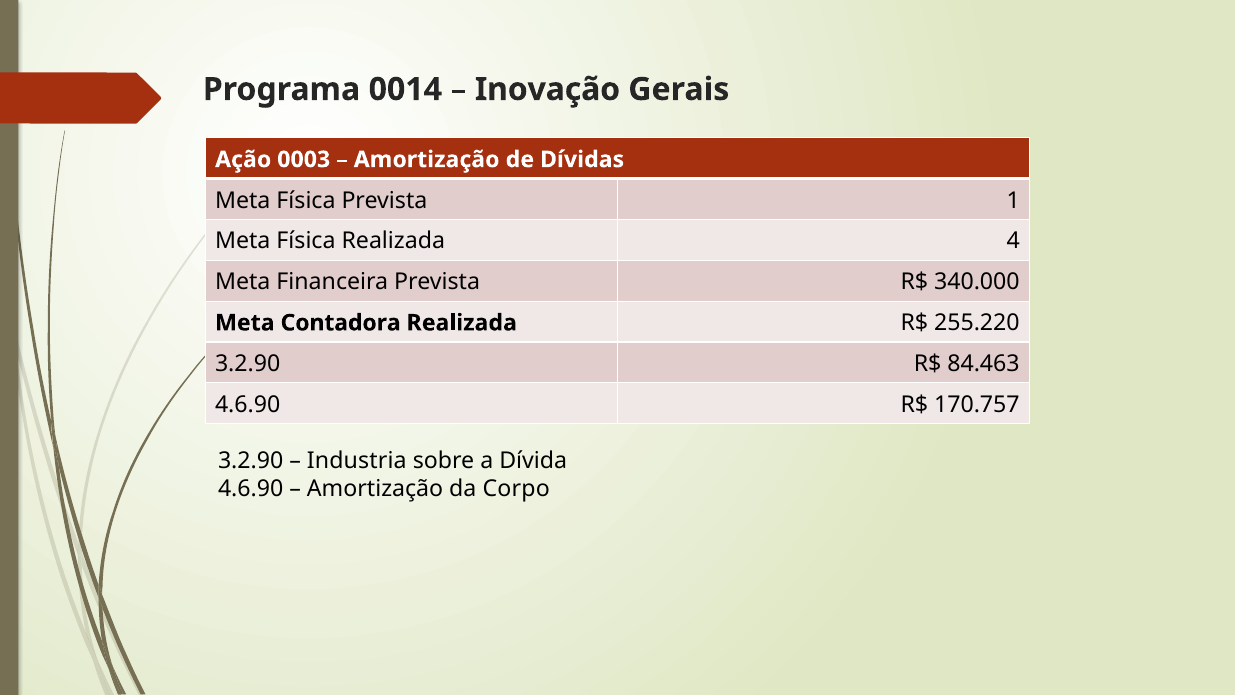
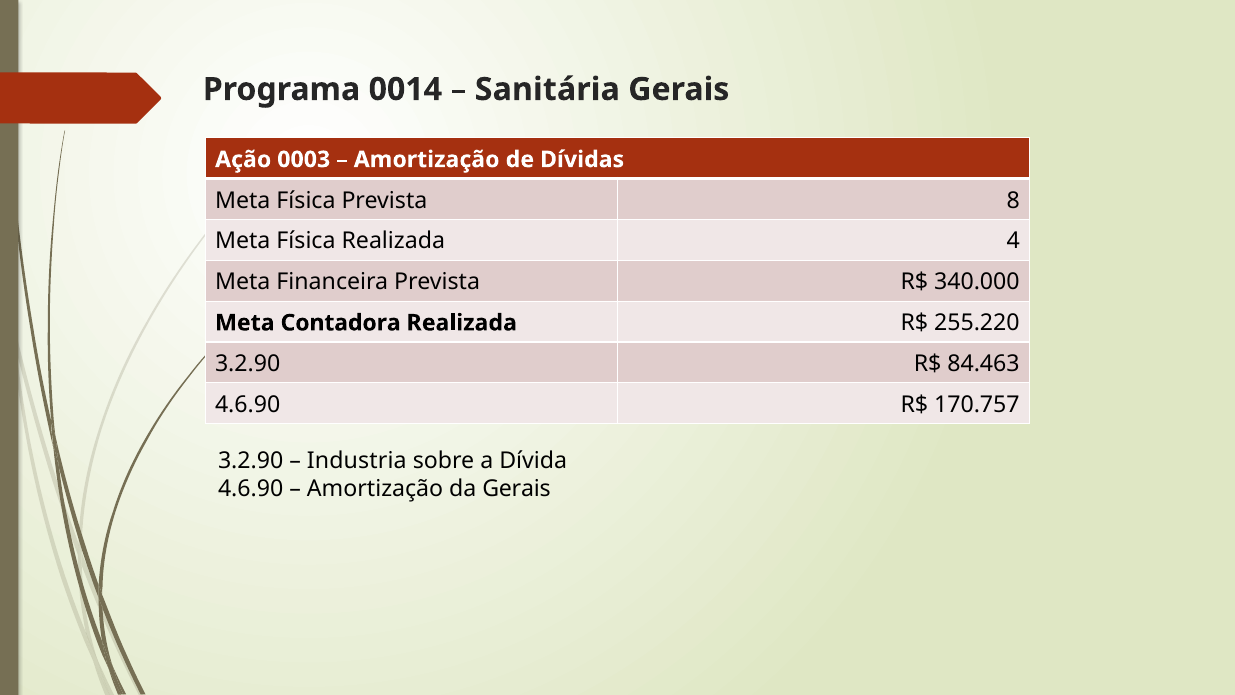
Inovação: Inovação -> Sanitária
1: 1 -> 8
da Corpo: Corpo -> Gerais
